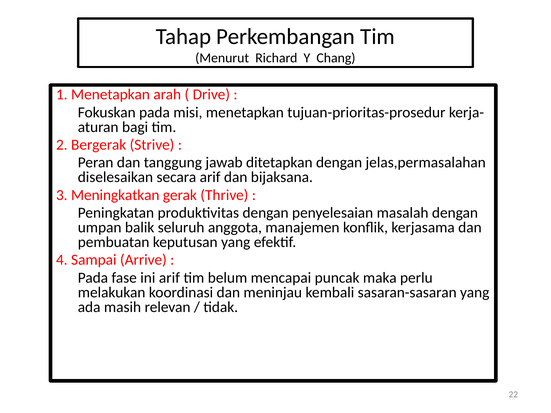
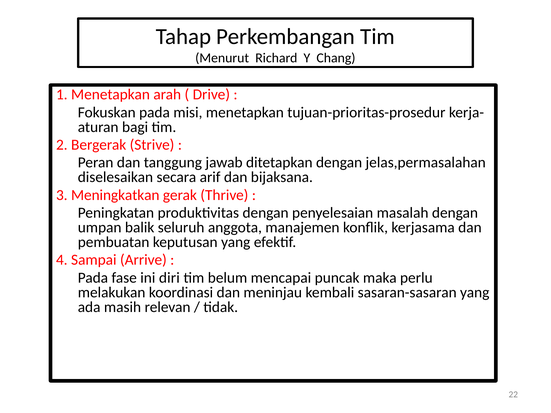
ini arif: arif -> diri
